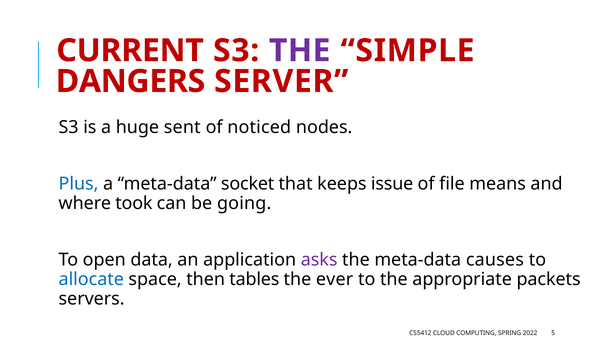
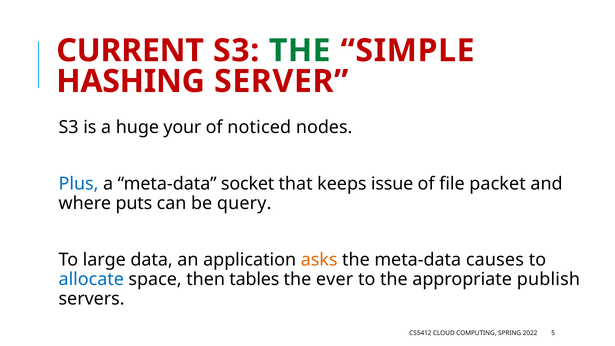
THE at (300, 51) colour: purple -> green
DANGERS: DANGERS -> HASHING
sent: sent -> your
means: means -> packet
took: took -> puts
going: going -> query
open: open -> large
asks colour: purple -> orange
packets: packets -> publish
